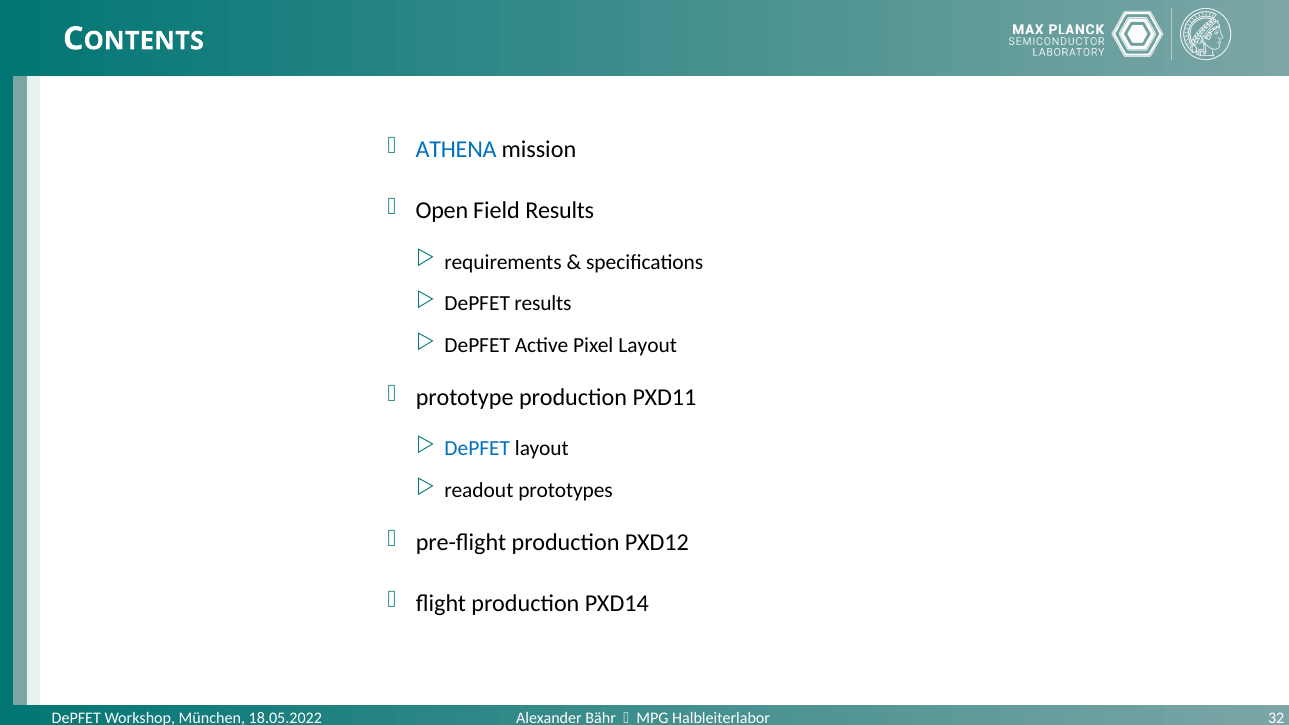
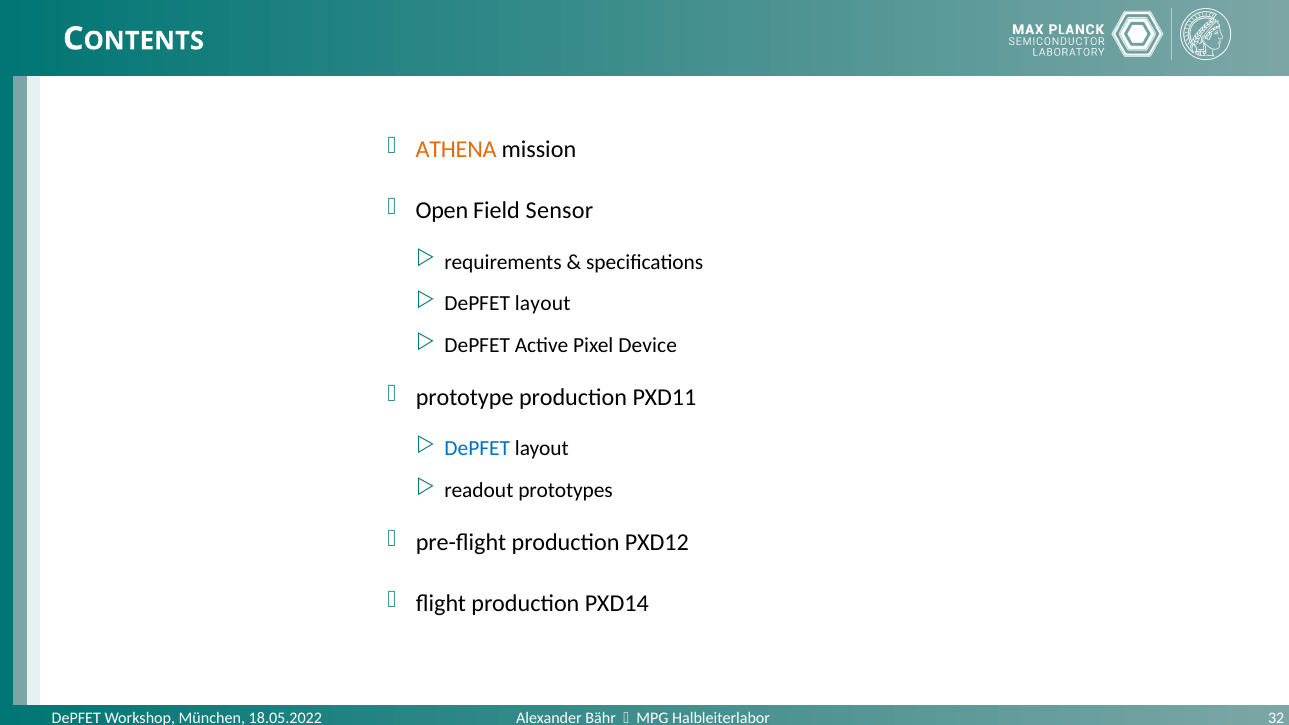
ATHENA colour: blue -> orange
Field Results: Results -> Sensor
results at (543, 304): results -> layout
Pixel Layout: Layout -> Device
